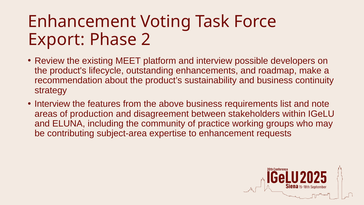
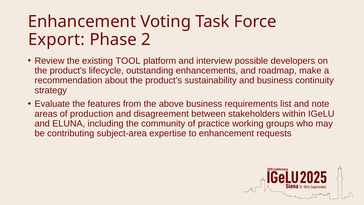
MEET: MEET -> TOOL
Interview at (52, 104): Interview -> Evaluate
